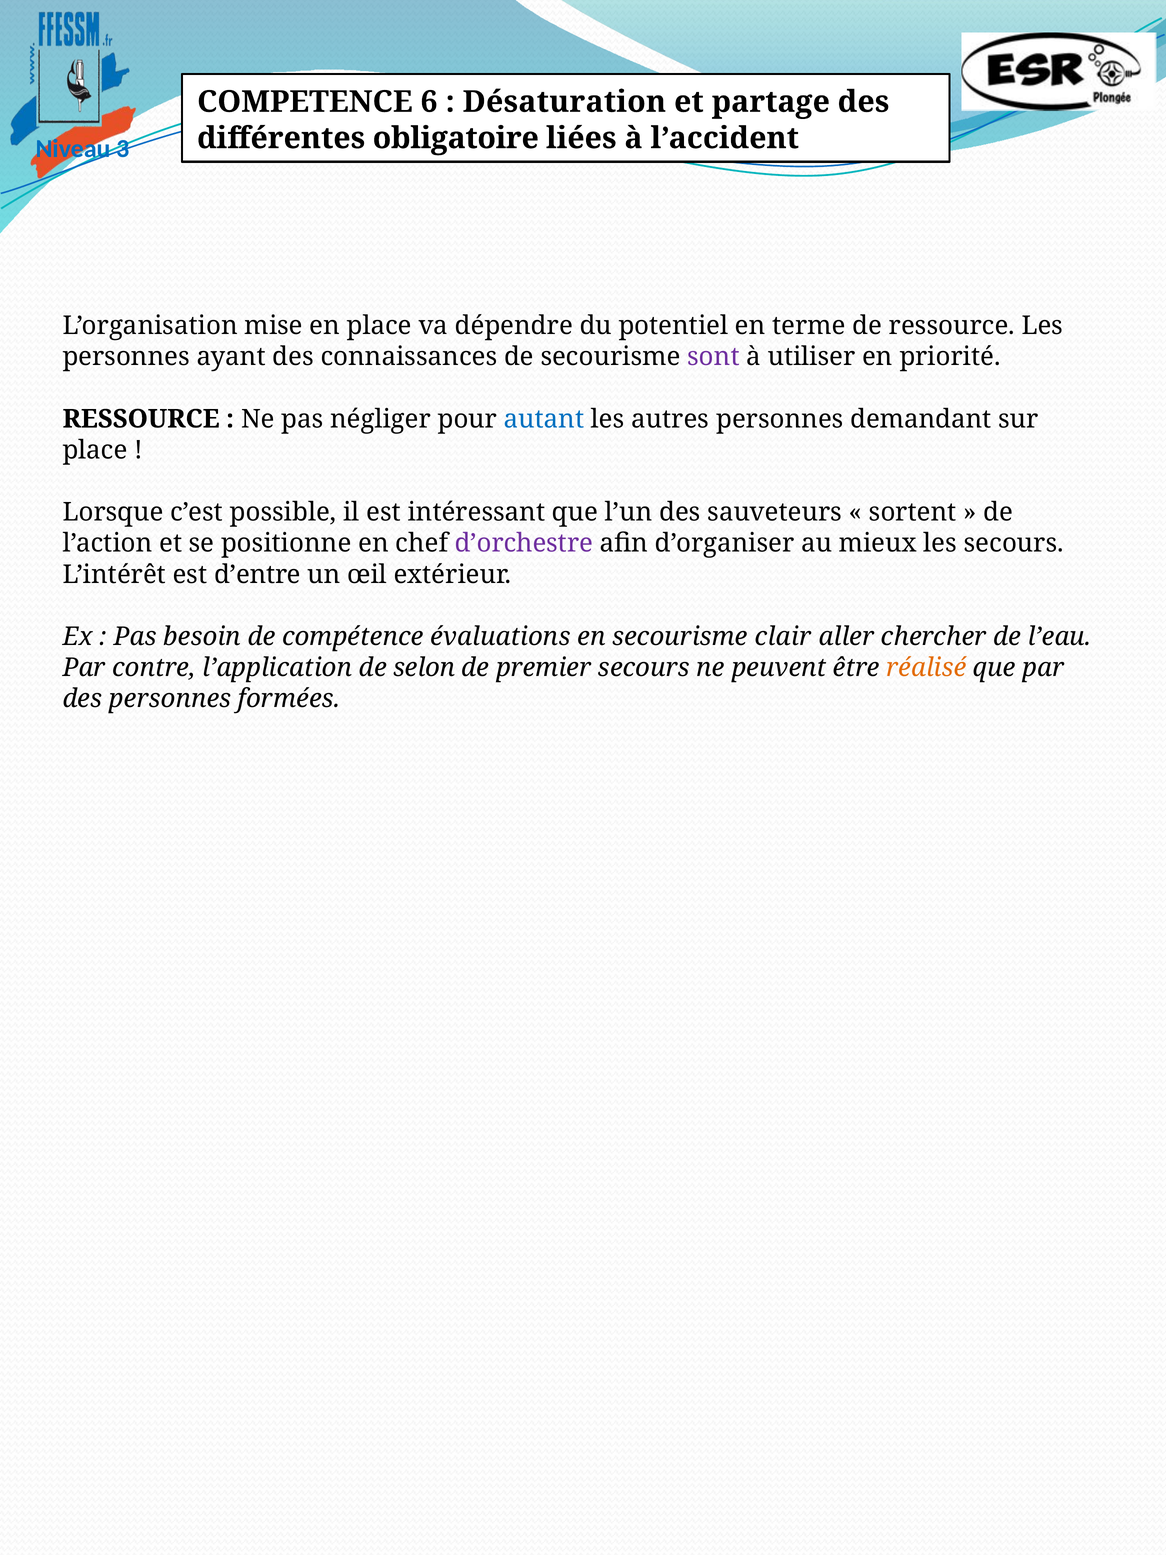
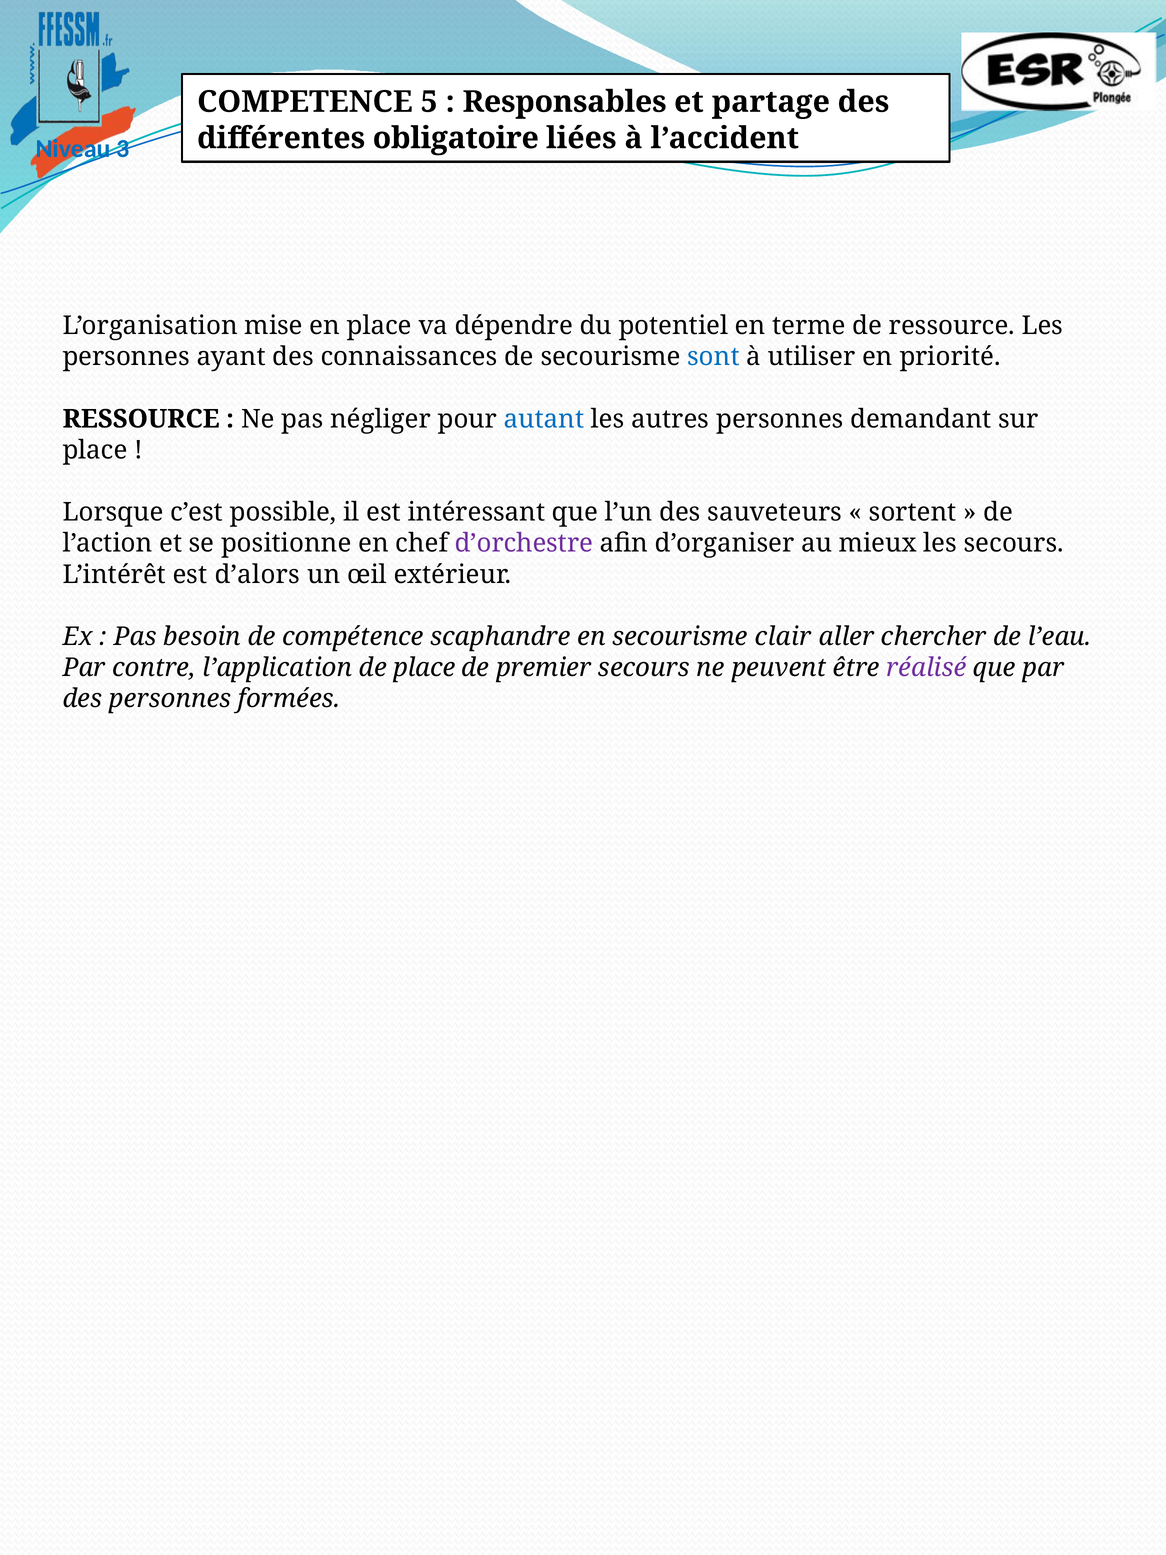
6: 6 -> 5
Désaturation: Désaturation -> Responsables
sont colour: purple -> blue
d’entre: d’entre -> d’alors
évaluations: évaluations -> scaphandre
de selon: selon -> place
réalisé colour: orange -> purple
